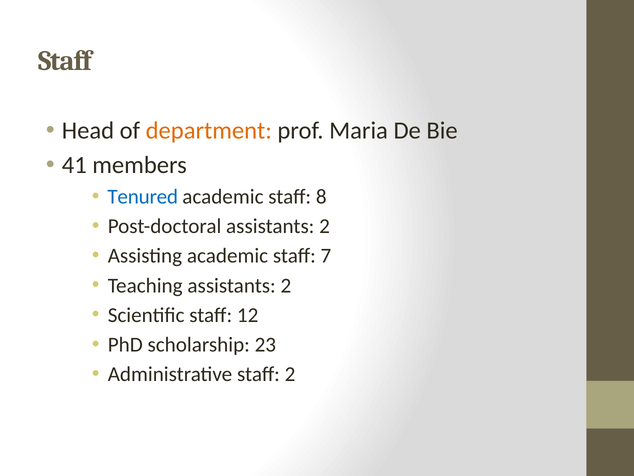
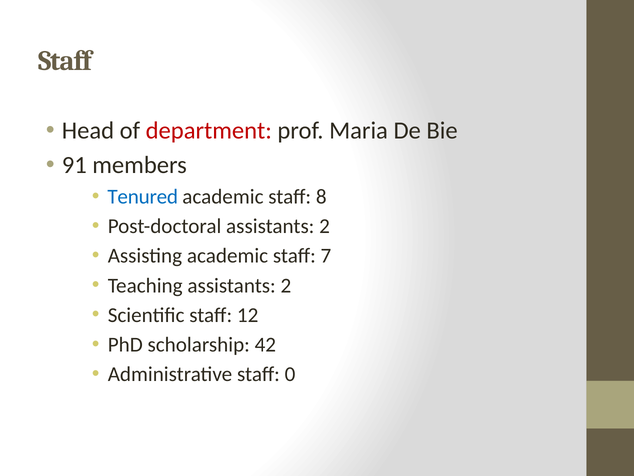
department colour: orange -> red
41: 41 -> 91
23: 23 -> 42
staff 2: 2 -> 0
